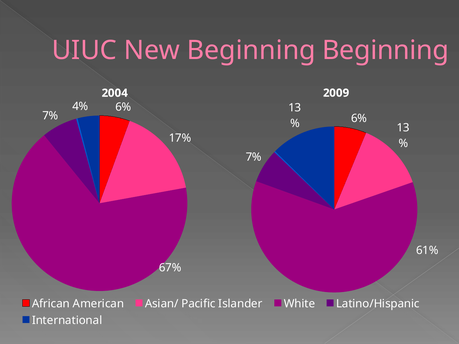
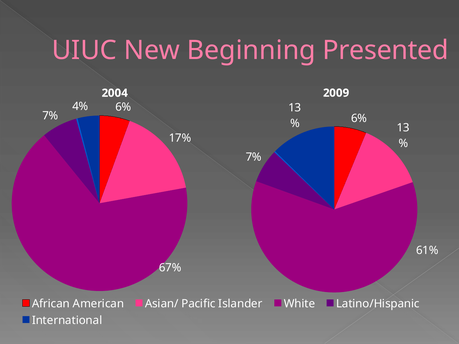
Beginning Beginning: Beginning -> Presented
